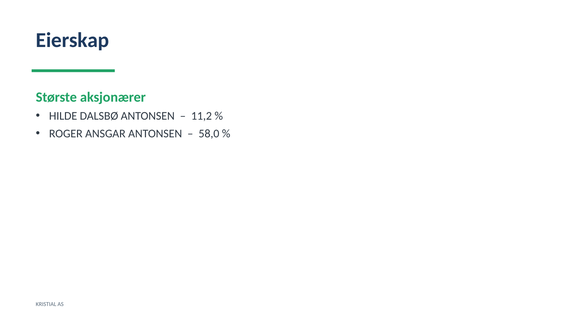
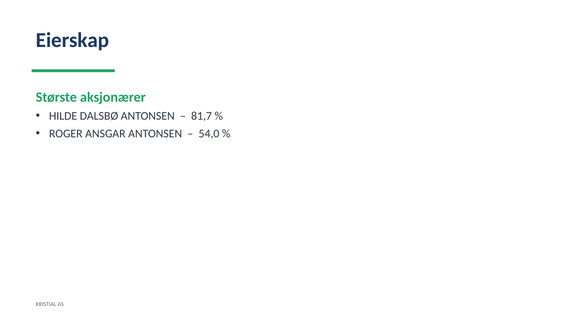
11,2: 11,2 -> 81,7
58,0: 58,0 -> 54,0
